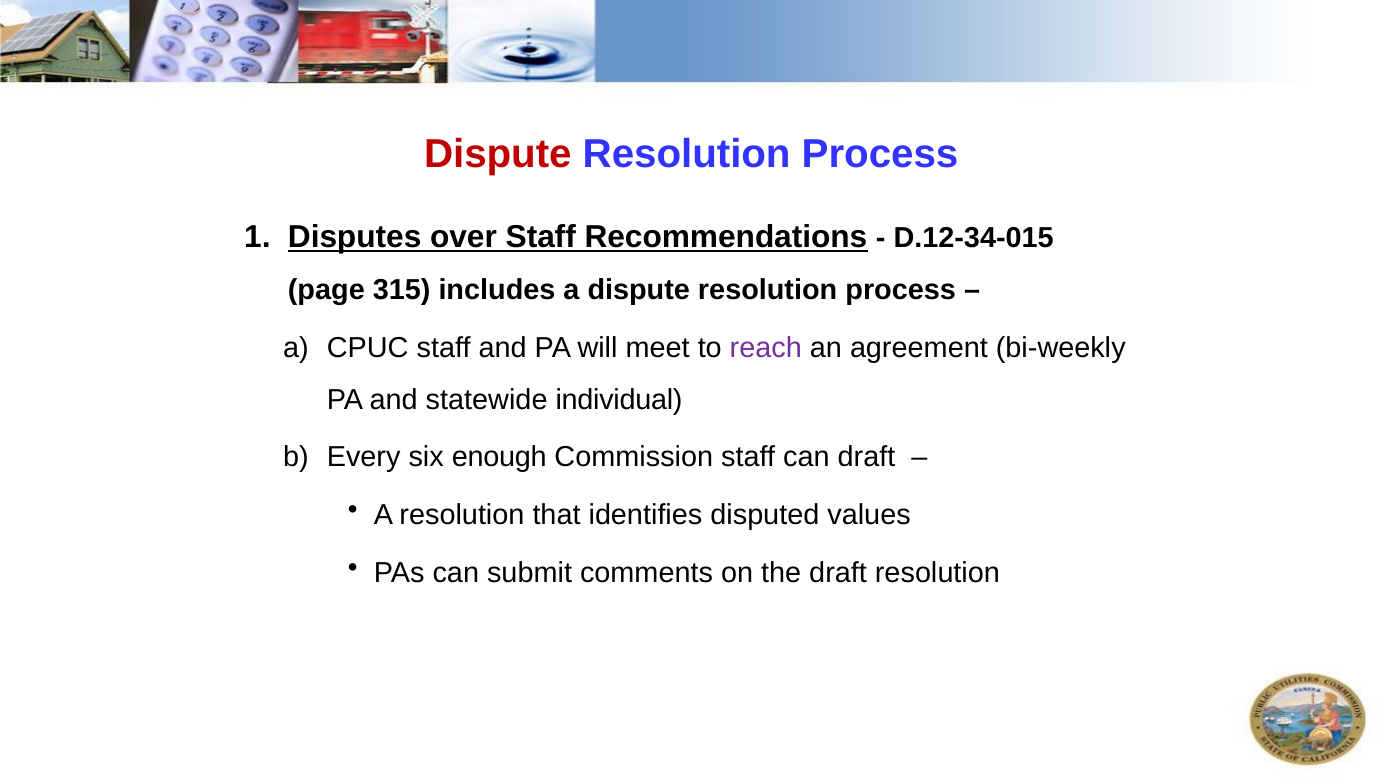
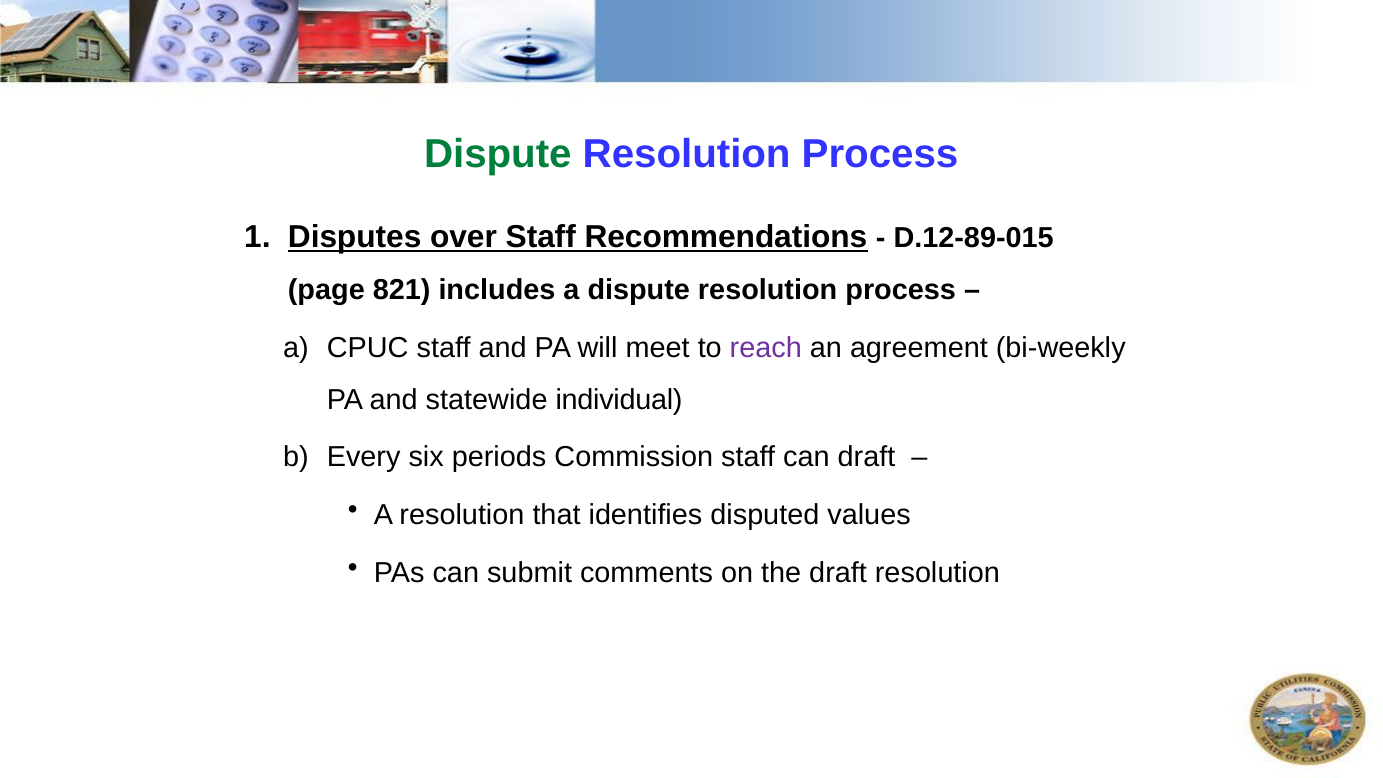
Dispute at (498, 154) colour: red -> green
D.12-34-015: D.12-34-015 -> D.12-89-015
315: 315 -> 821
enough: enough -> periods
